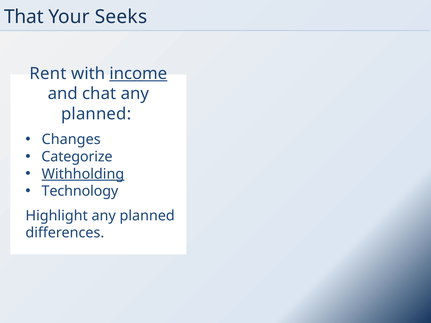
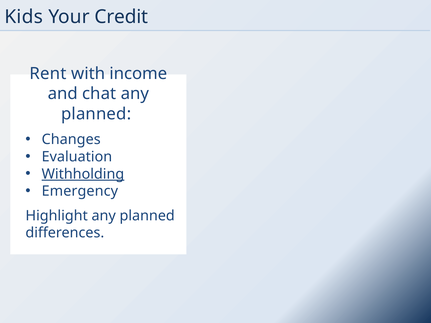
That: That -> Kids
Seeks: Seeks -> Credit
income underline: present -> none
Categorize: Categorize -> Evaluation
Technology: Technology -> Emergency
